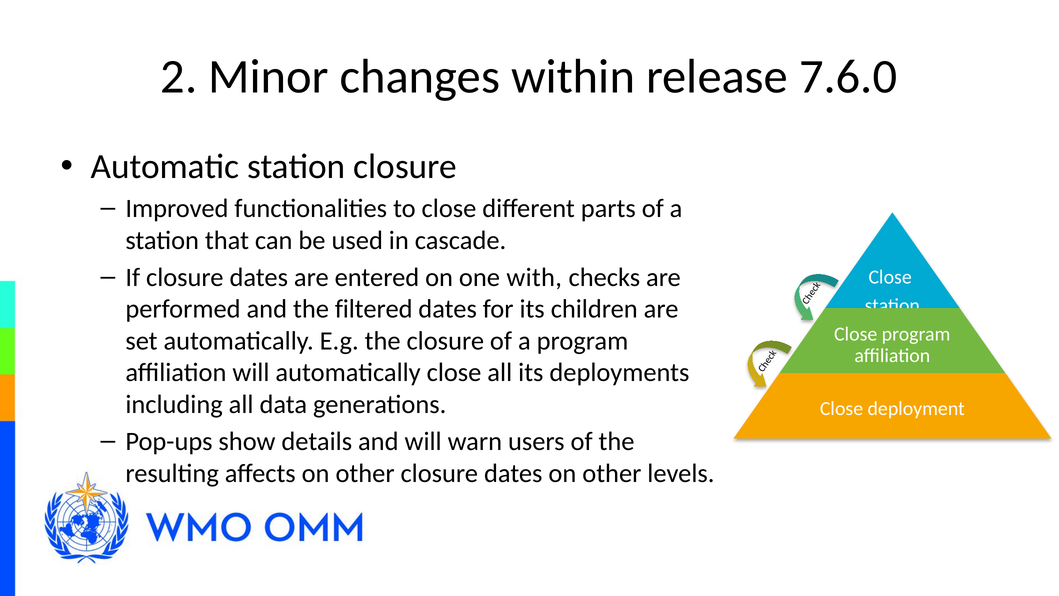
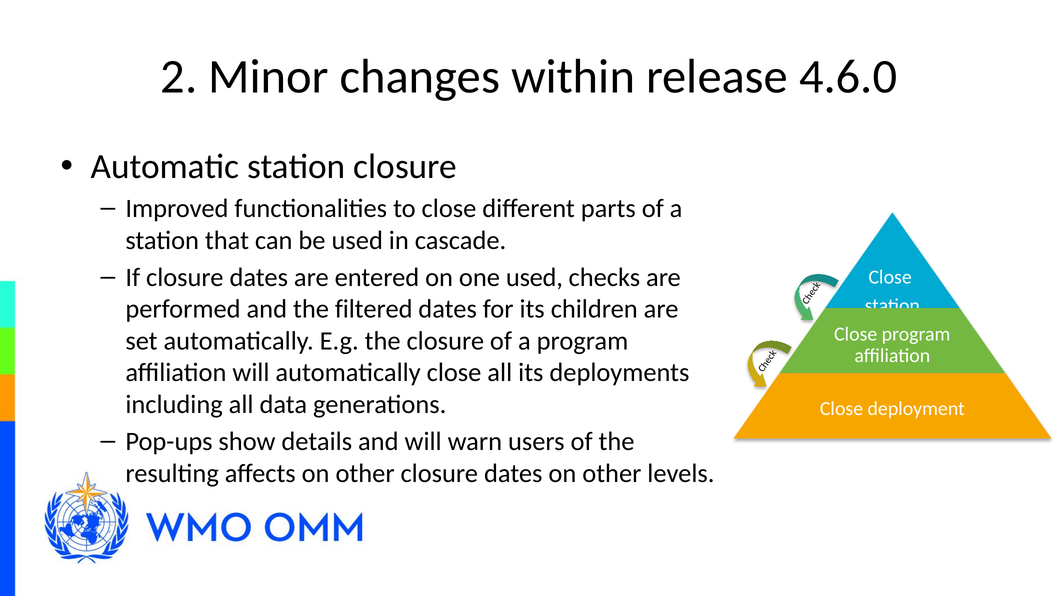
7.6.0: 7.6.0 -> 4.6.0
one with: with -> used
